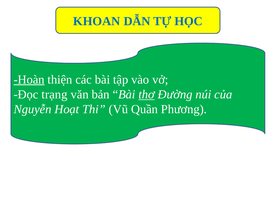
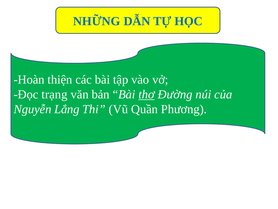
KHOAN: KHOAN -> NHỮNG
Hoàn underline: present -> none
Hoạt: Hoạt -> Lắng
